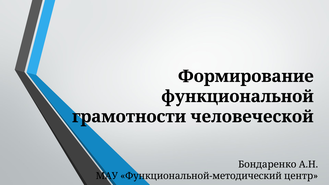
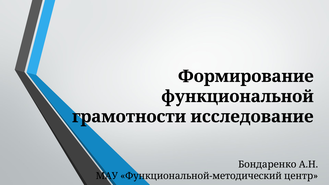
человеческой: человеческой -> исследование
